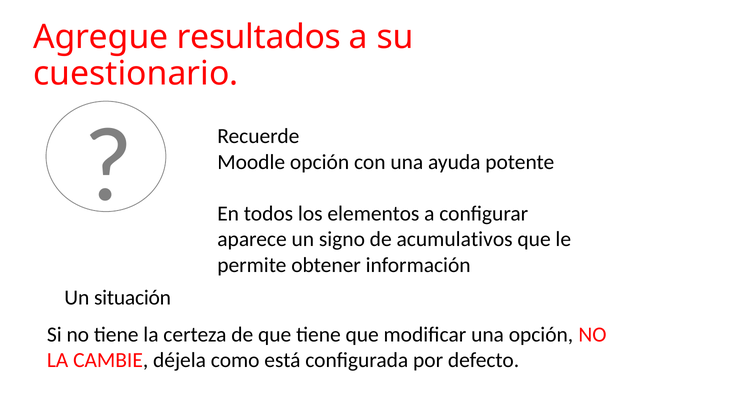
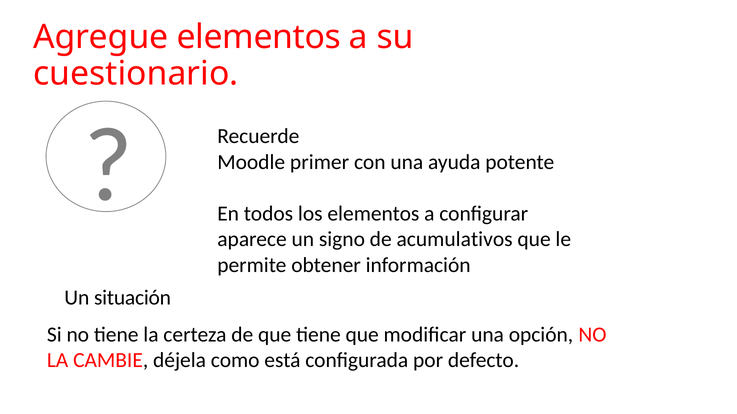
Agregue resultados: resultados -> elementos
opción at (320, 162): opción -> primer
